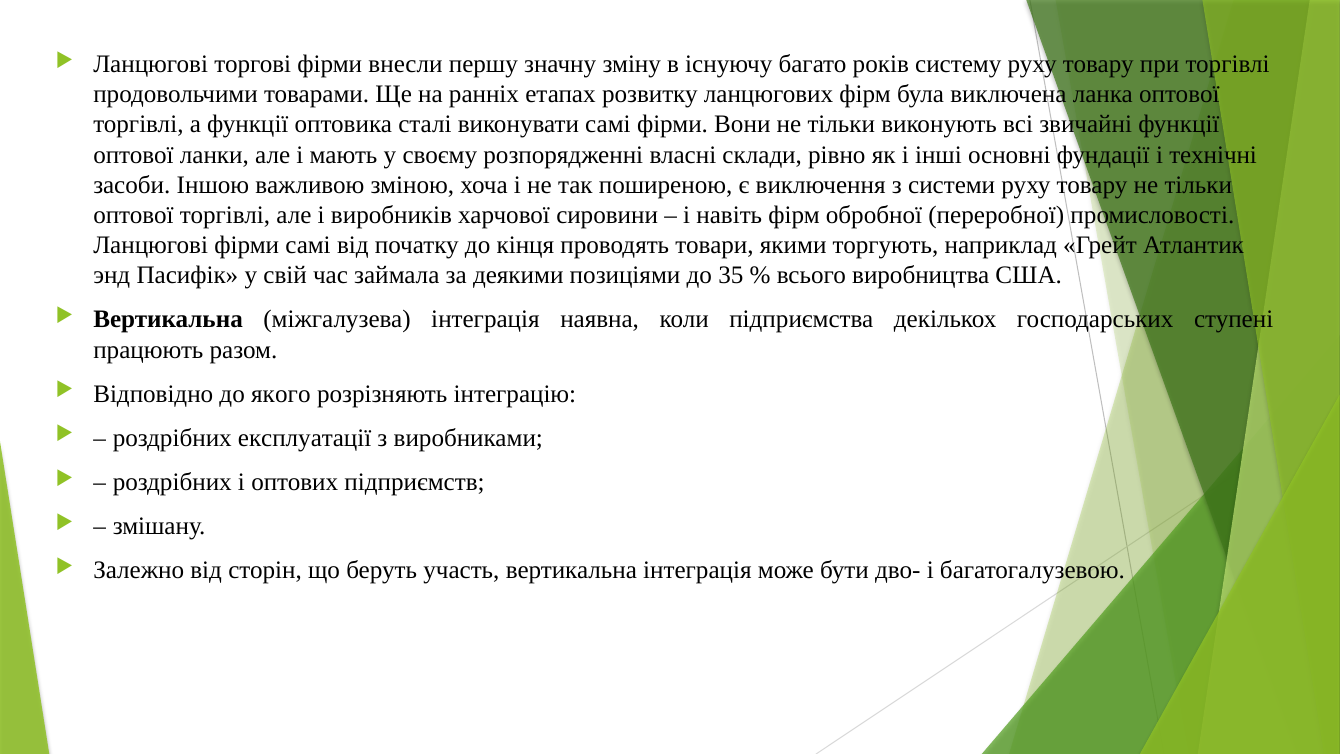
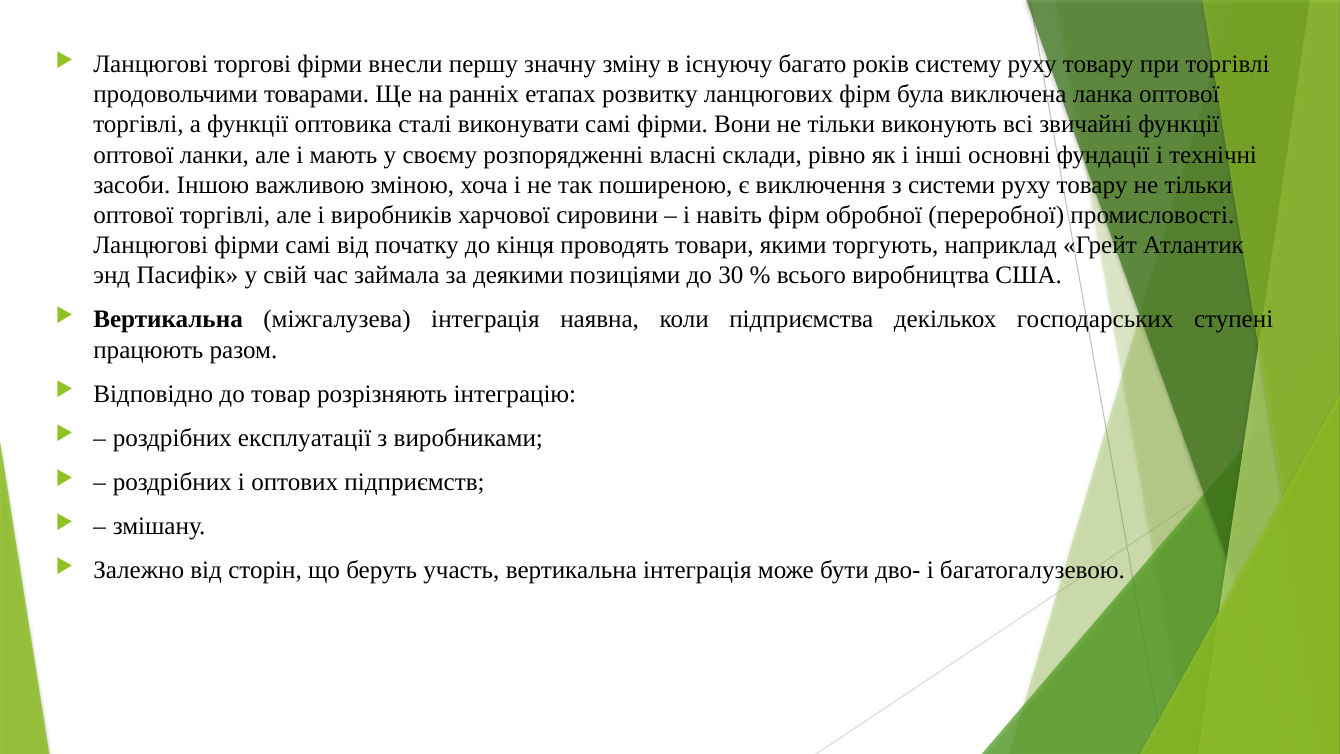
35: 35 -> 30
якого: якого -> товар
